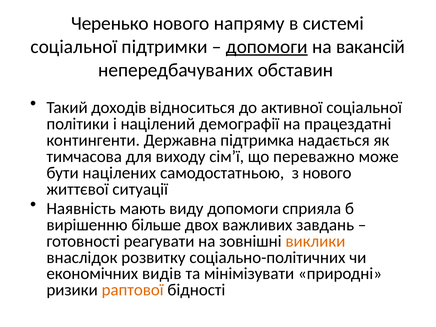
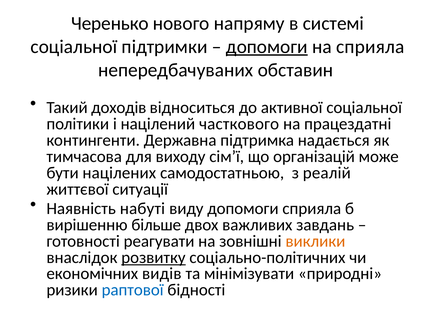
на вакансій: вакансій -> сприяла
демографії: демографії -> часткового
переважно: переважно -> організацій
з нового: нового -> реалій
мають: мають -> набуті
розвитку underline: none -> present
раптової colour: orange -> blue
